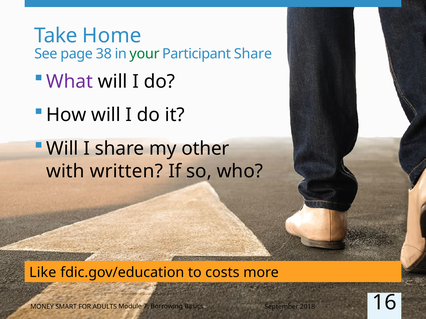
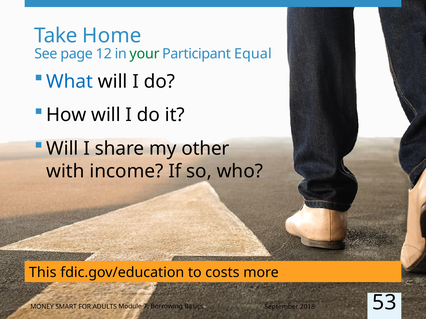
38: 38 -> 12
Participant Share: Share -> Equal
What colour: purple -> blue
written: written -> income
Like: Like -> This
16: 16 -> 53
